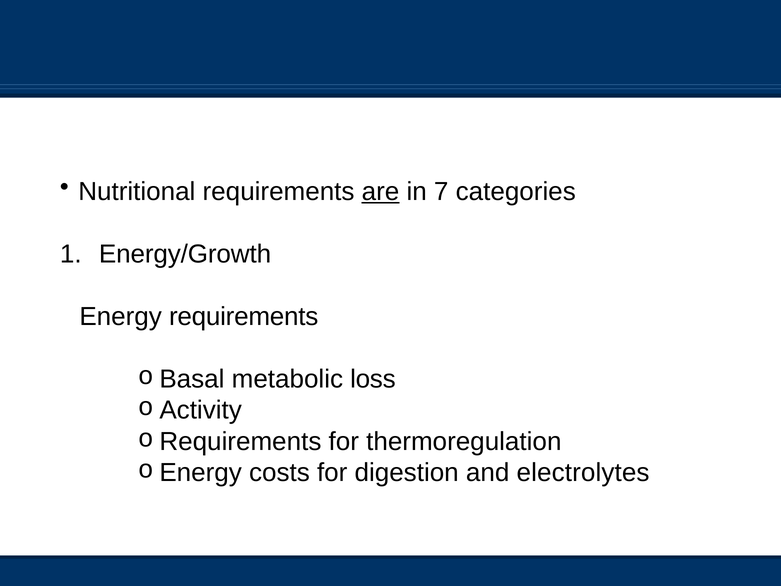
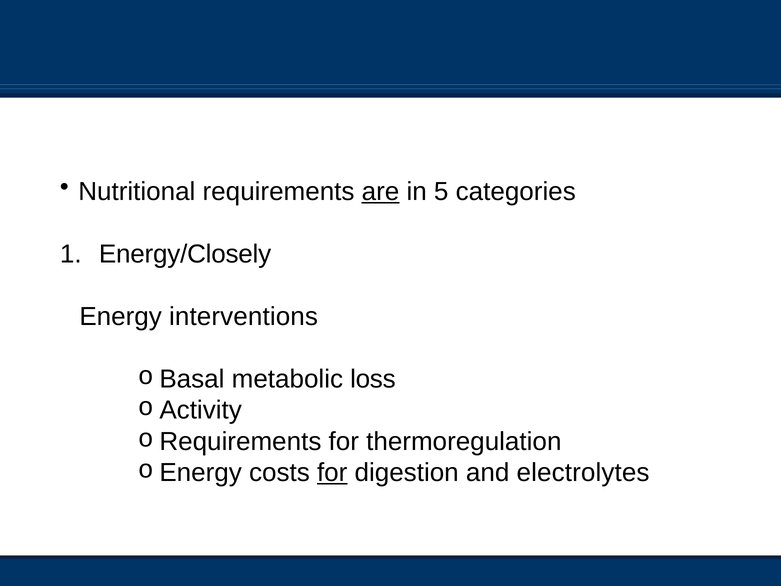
7: 7 -> 5
Energy/Growth: Energy/Growth -> Energy/Closely
Energy requirements: requirements -> interventions
for at (332, 472) underline: none -> present
